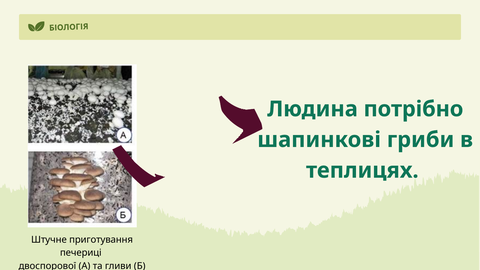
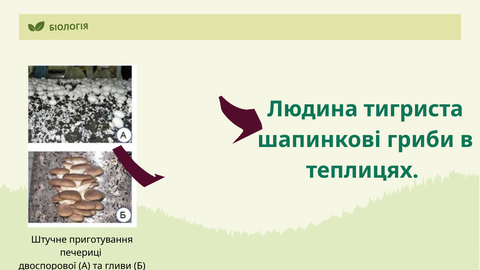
потрібно: потрібно -> тигриста
